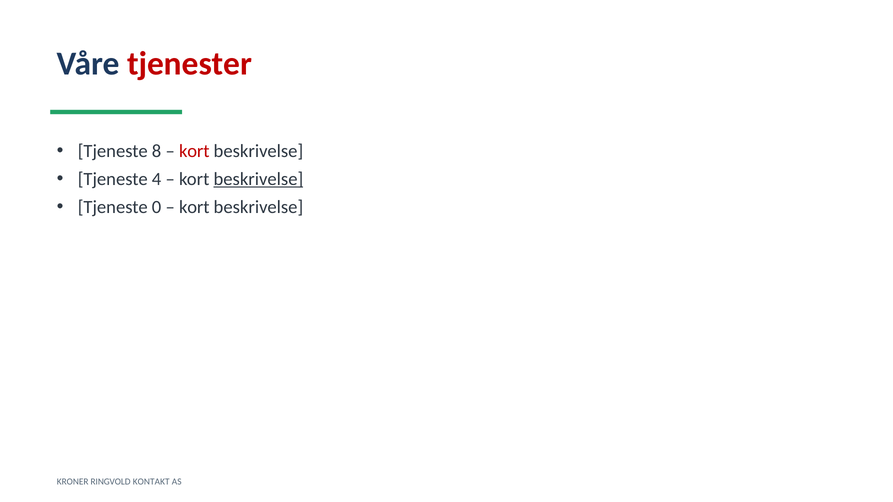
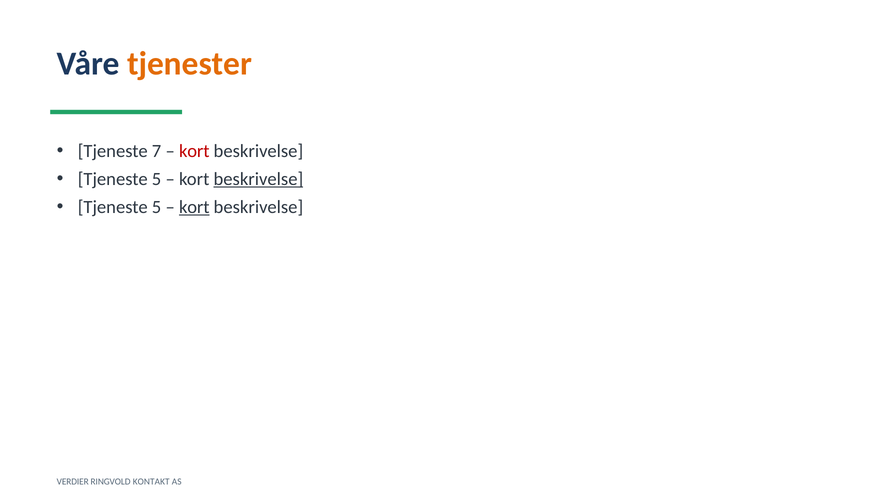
tjenester colour: red -> orange
8: 8 -> 7
4 at (157, 179): 4 -> 5
0 at (157, 207): 0 -> 5
kort at (194, 207) underline: none -> present
KRONER: KRONER -> VERDIER
